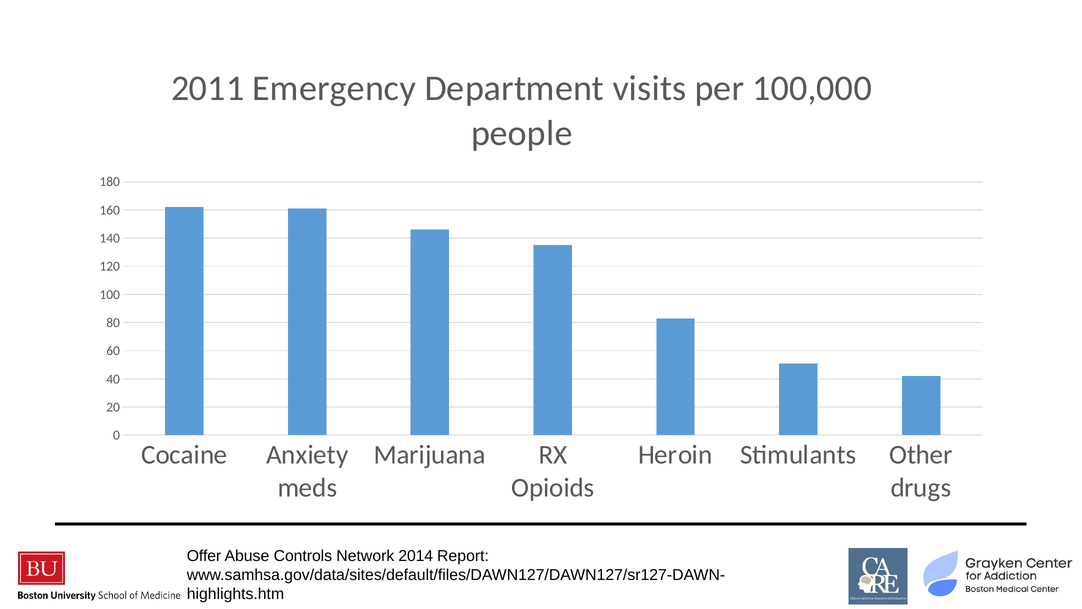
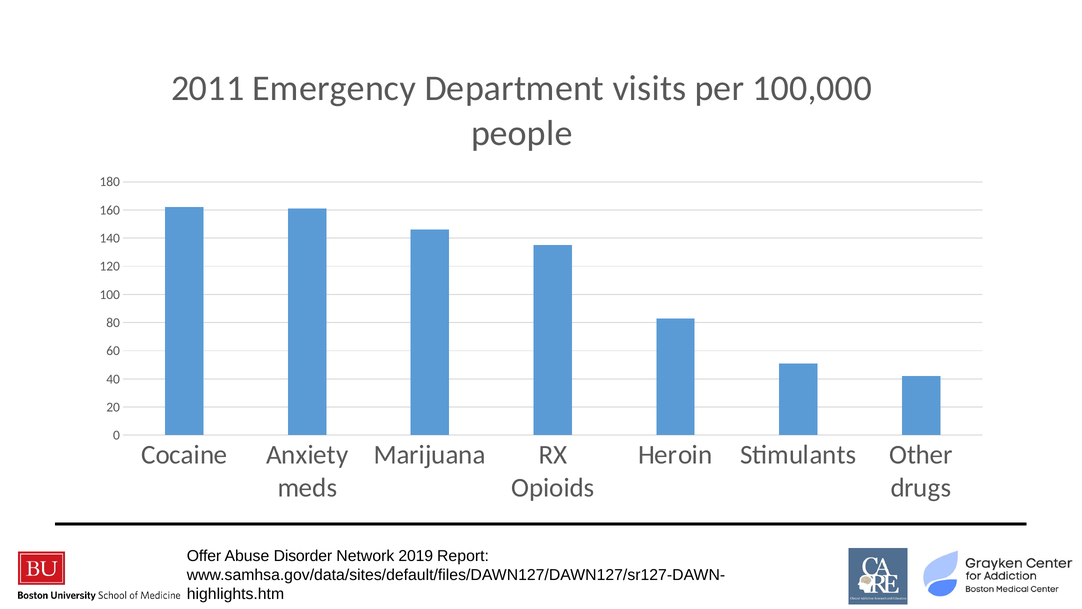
Controls: Controls -> Disorder
2014: 2014 -> 2019
